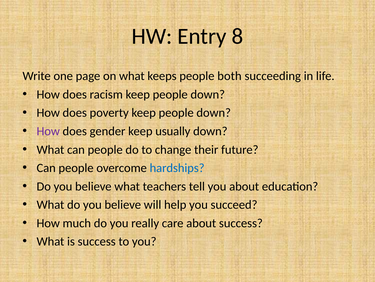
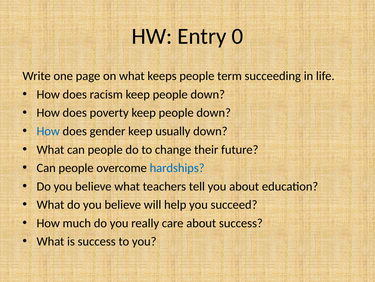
8: 8 -> 0
both: both -> term
How at (48, 131) colour: purple -> blue
